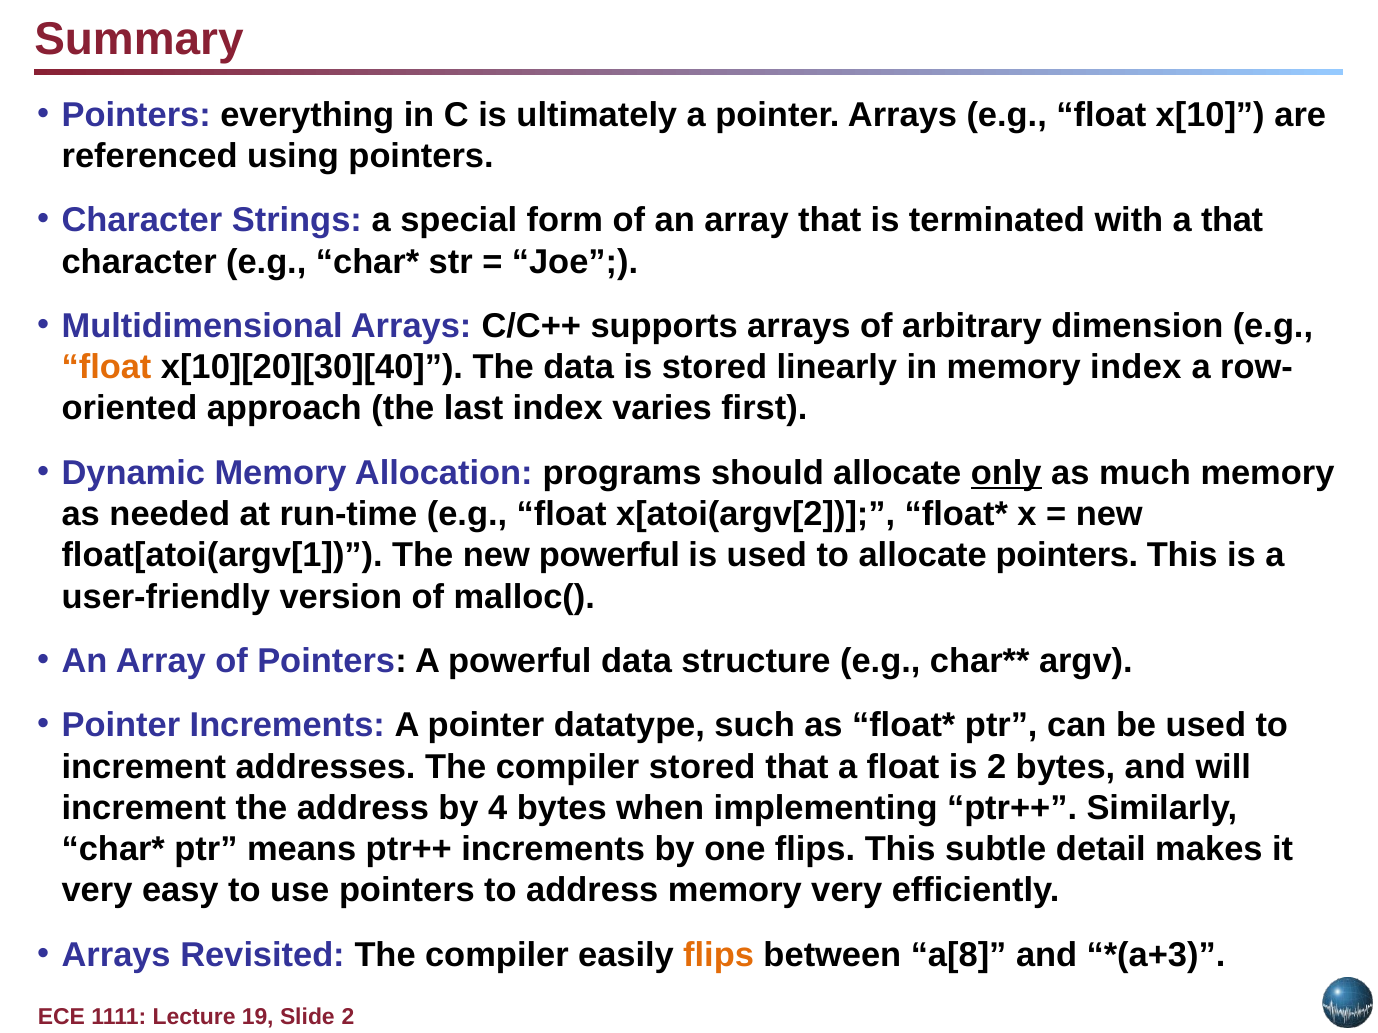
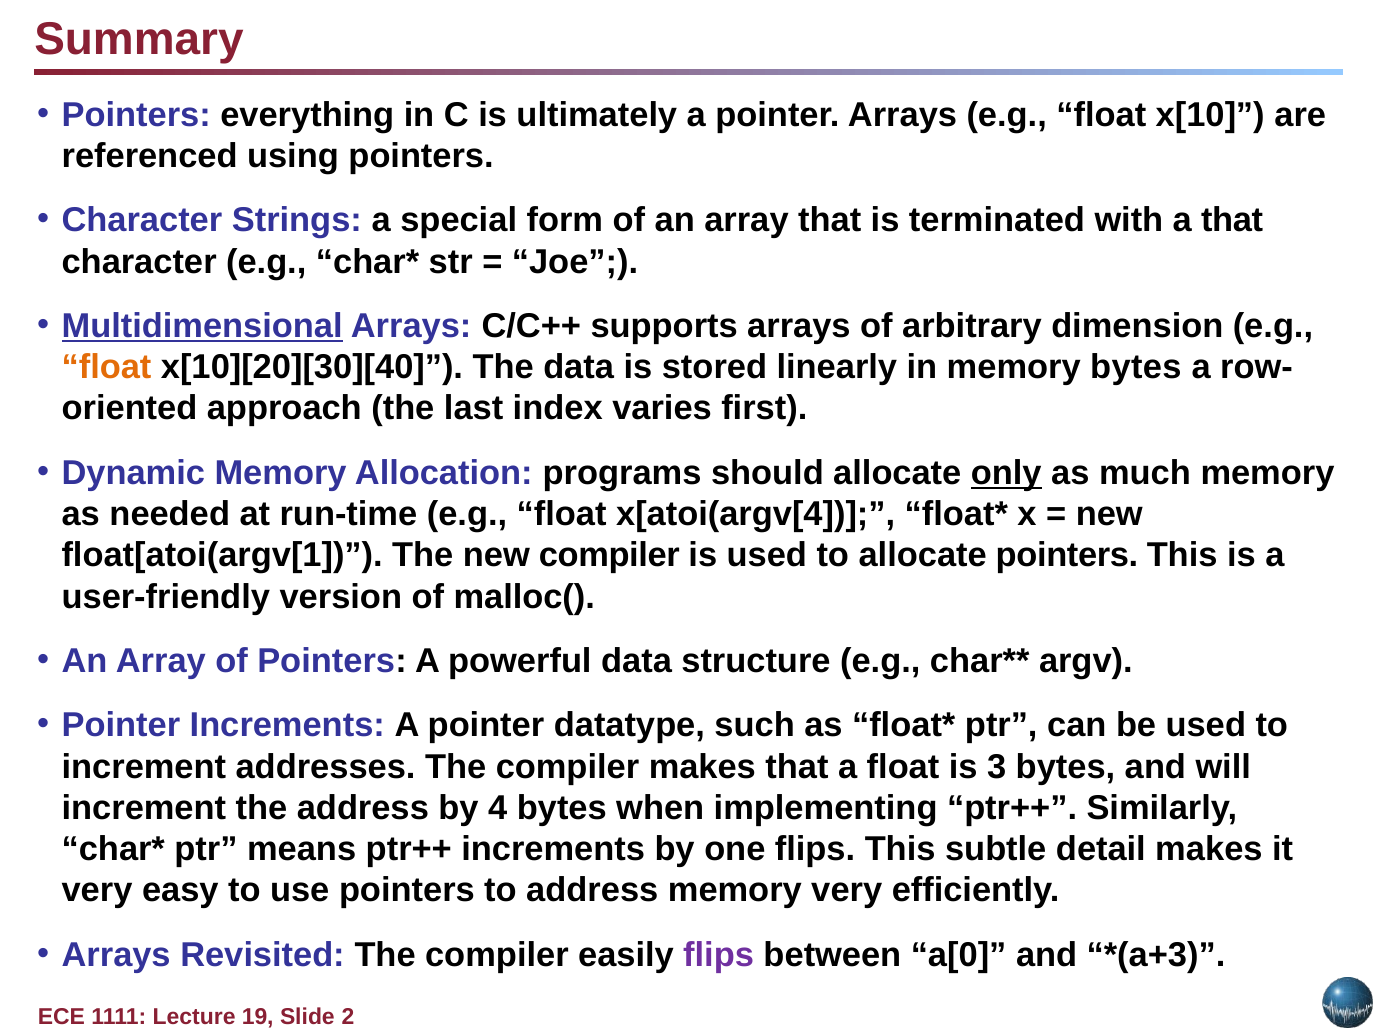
Multidimensional underline: none -> present
memory index: index -> bytes
x[atoi(argv[2: x[atoi(argv[2 -> x[atoi(argv[4
new powerful: powerful -> compiler
compiler stored: stored -> makes
is 2: 2 -> 3
flips at (719, 955) colour: orange -> purple
a[8: a[8 -> a[0
